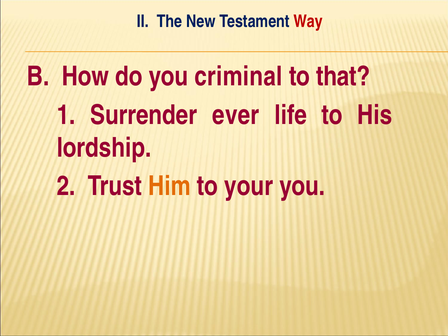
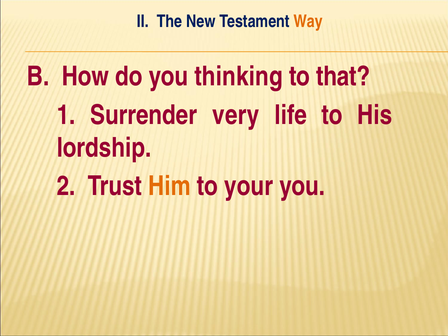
Way colour: red -> orange
criminal: criminal -> thinking
ever: ever -> very
